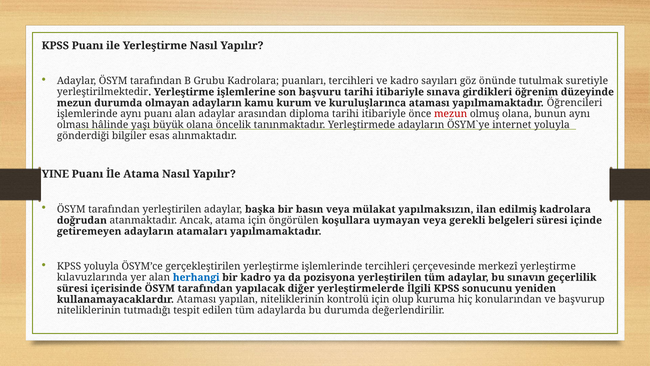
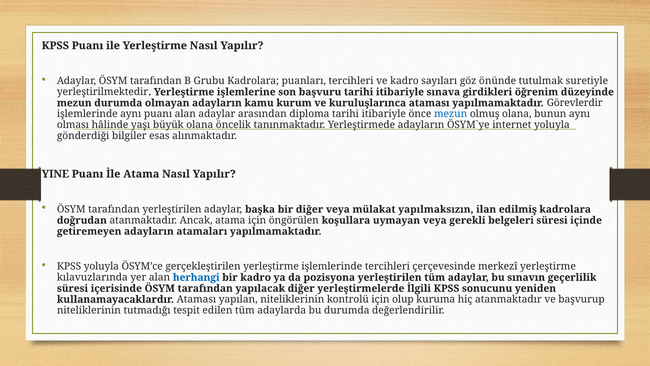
Öğrencileri: Öğrencileri -> Görevlerdir
mezun at (451, 114) colour: red -> blue
bir basın: basın -> diğer
hiç konularından: konularından -> atanmaktadır
